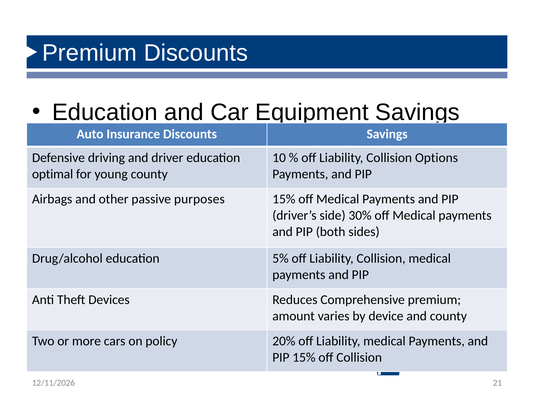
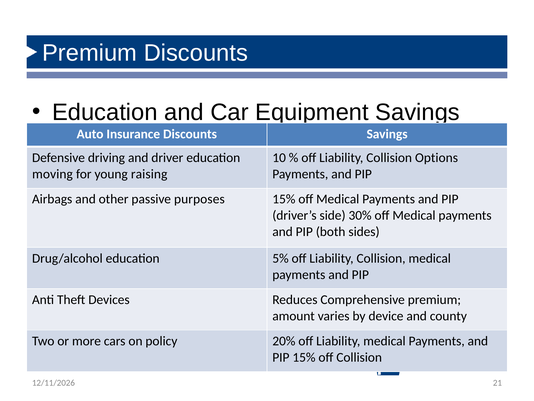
optimal: optimal -> moving
young county: county -> raising
